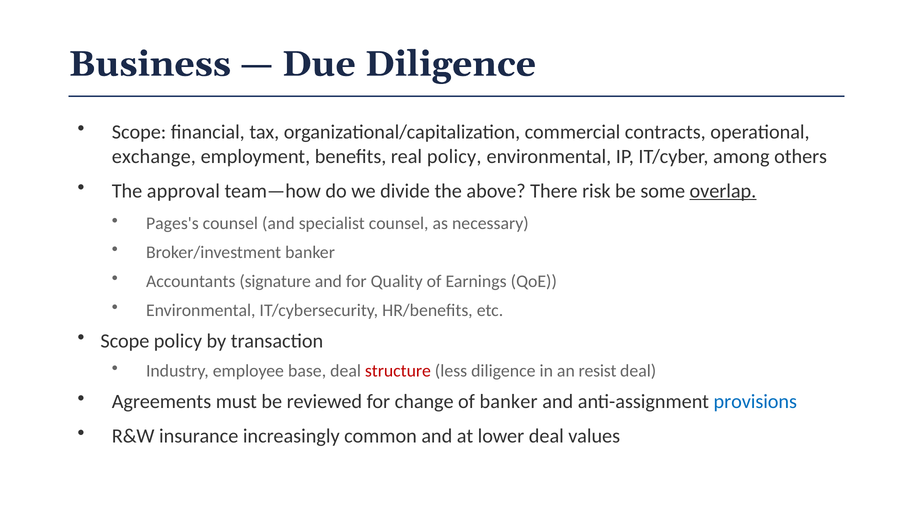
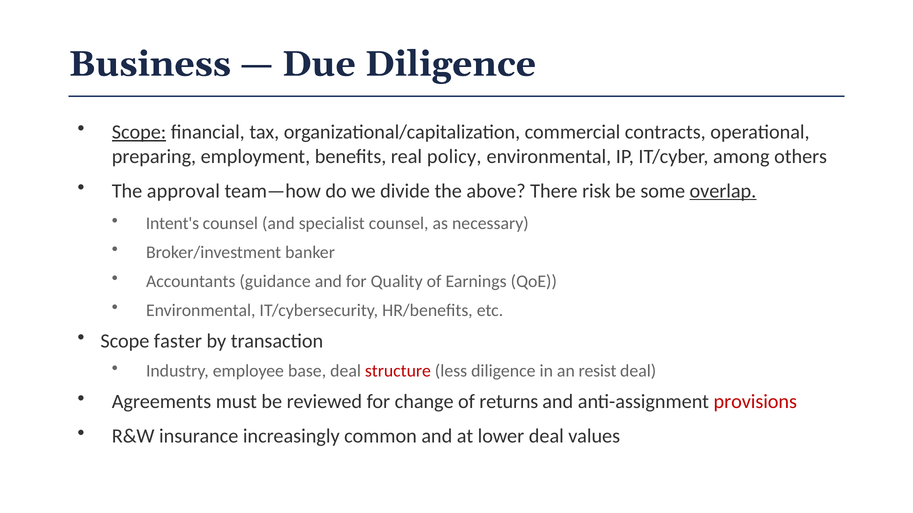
Scope at (139, 132) underline: none -> present
exchange: exchange -> preparing
Pages's: Pages's -> Intent's
signature: signature -> guidance
Scope policy: policy -> faster
of banker: banker -> returns
provisions colour: blue -> red
